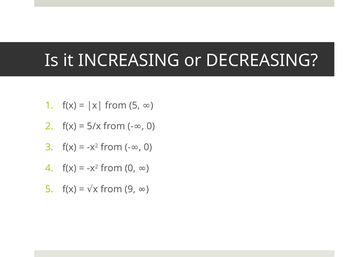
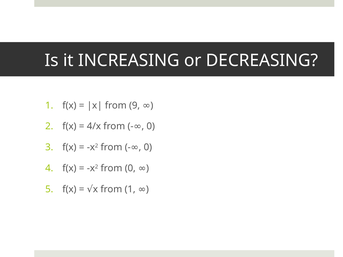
from 5: 5 -> 9
5/x: 5/x -> 4/x
from 9: 9 -> 1
